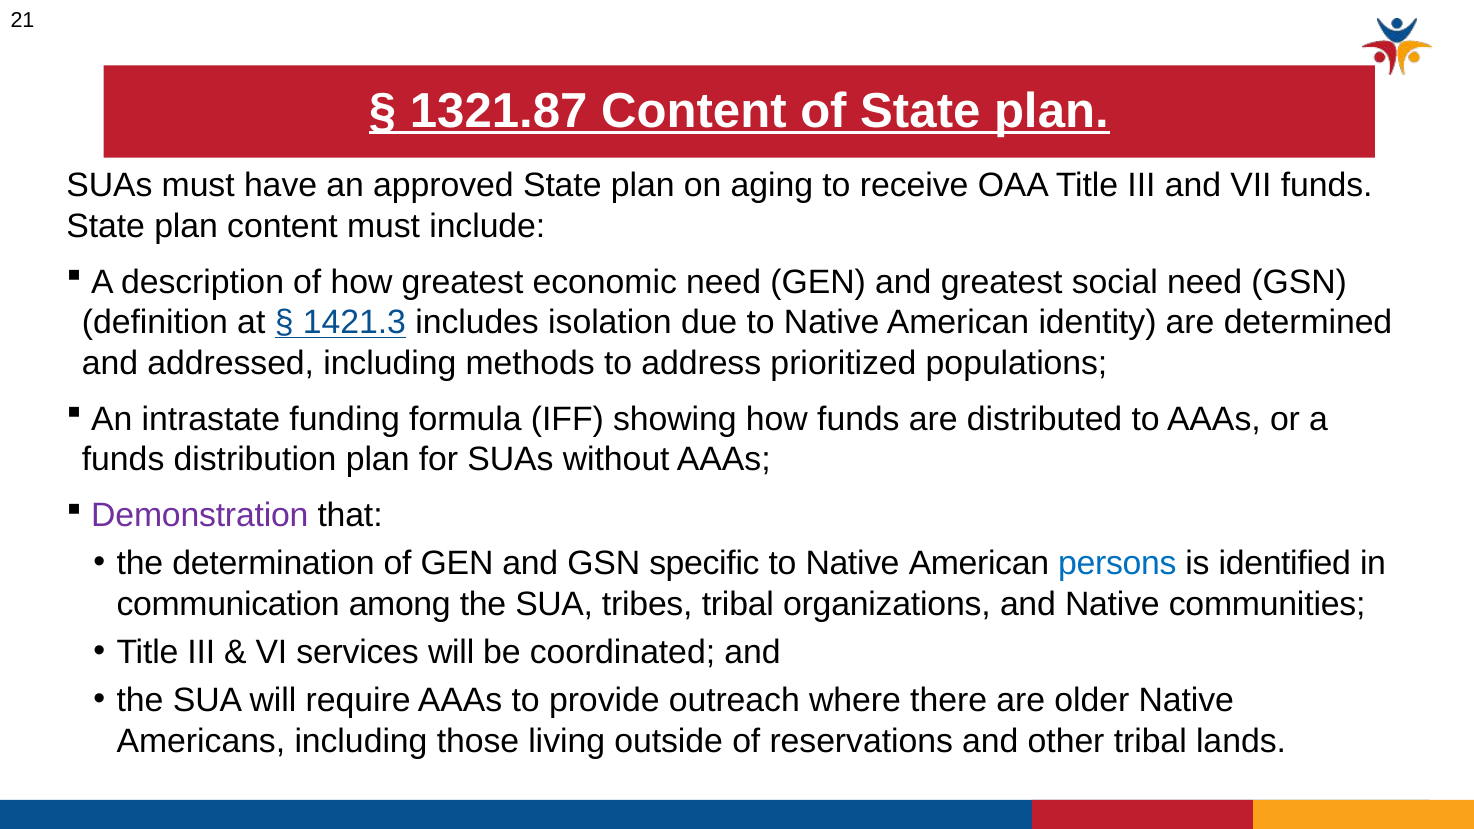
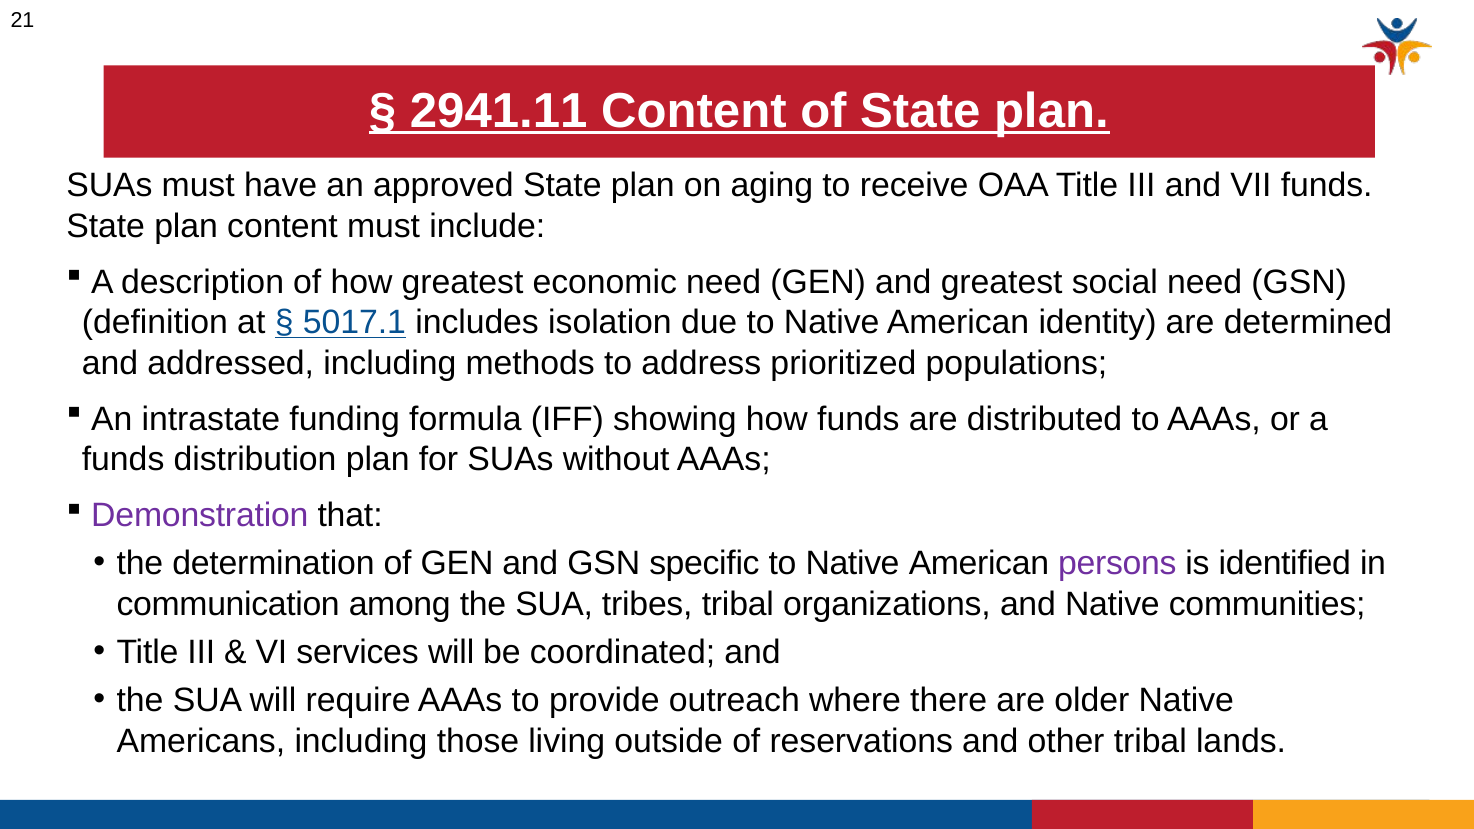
1321.87: 1321.87 -> 2941.11
1421.3: 1421.3 -> 5017.1
persons colour: blue -> purple
